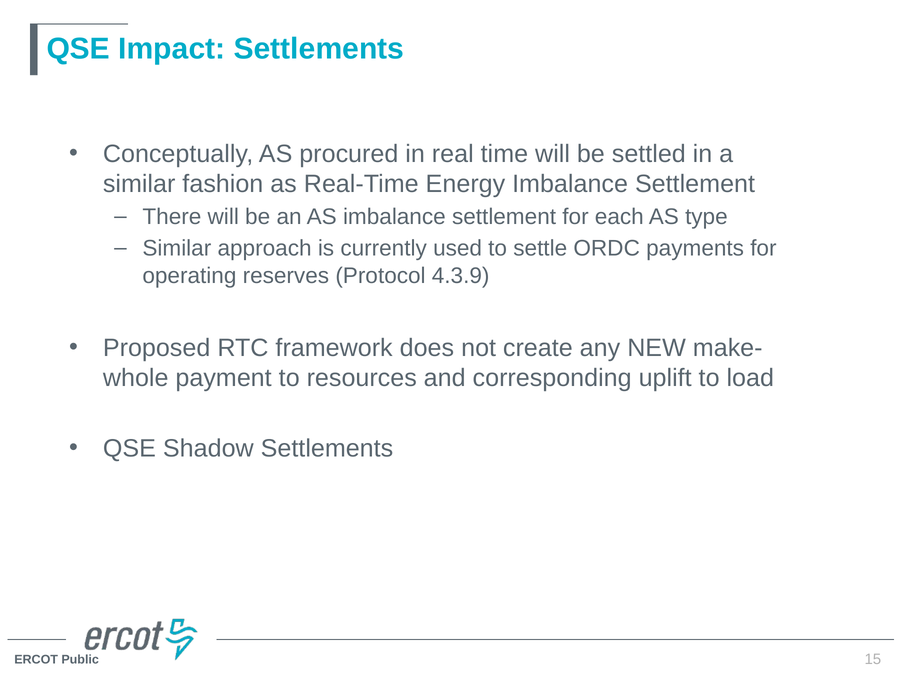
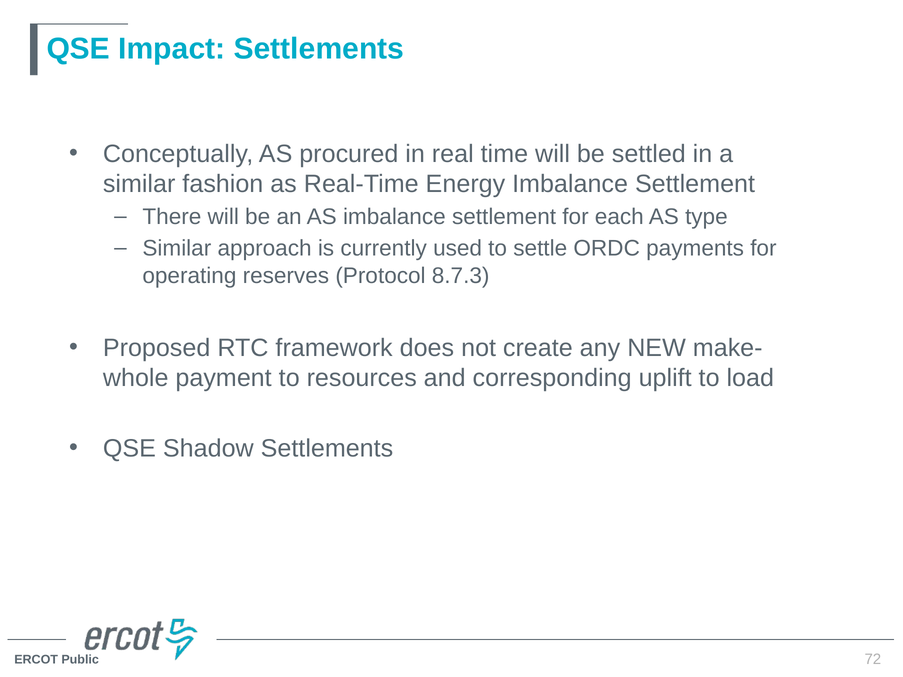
4.3.9: 4.3.9 -> 8.7.3
15: 15 -> 72
